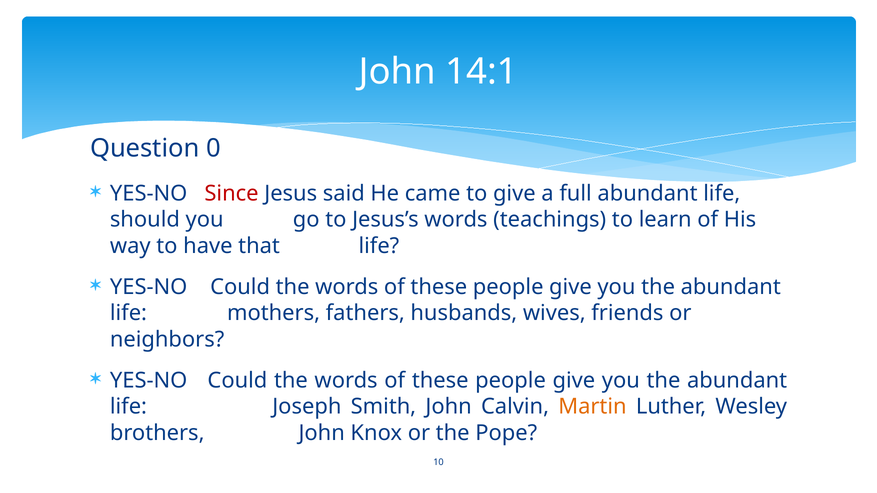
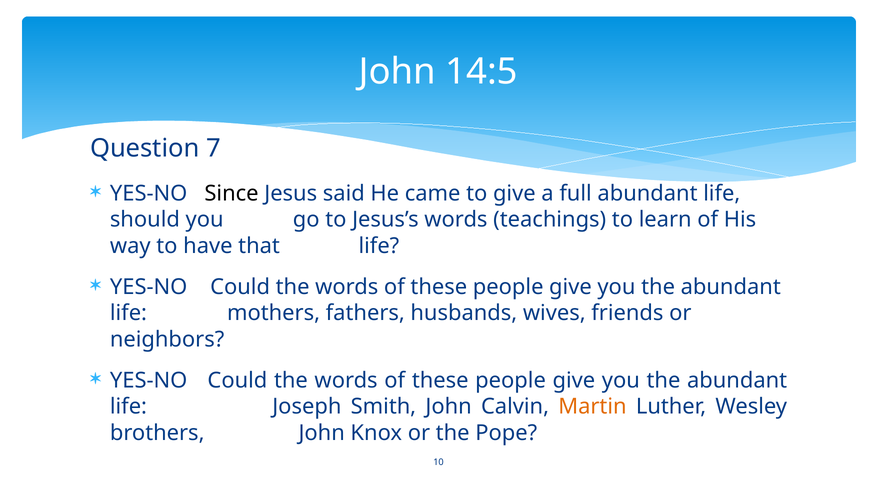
14:1: 14:1 -> 14:5
0: 0 -> 7
Since colour: red -> black
